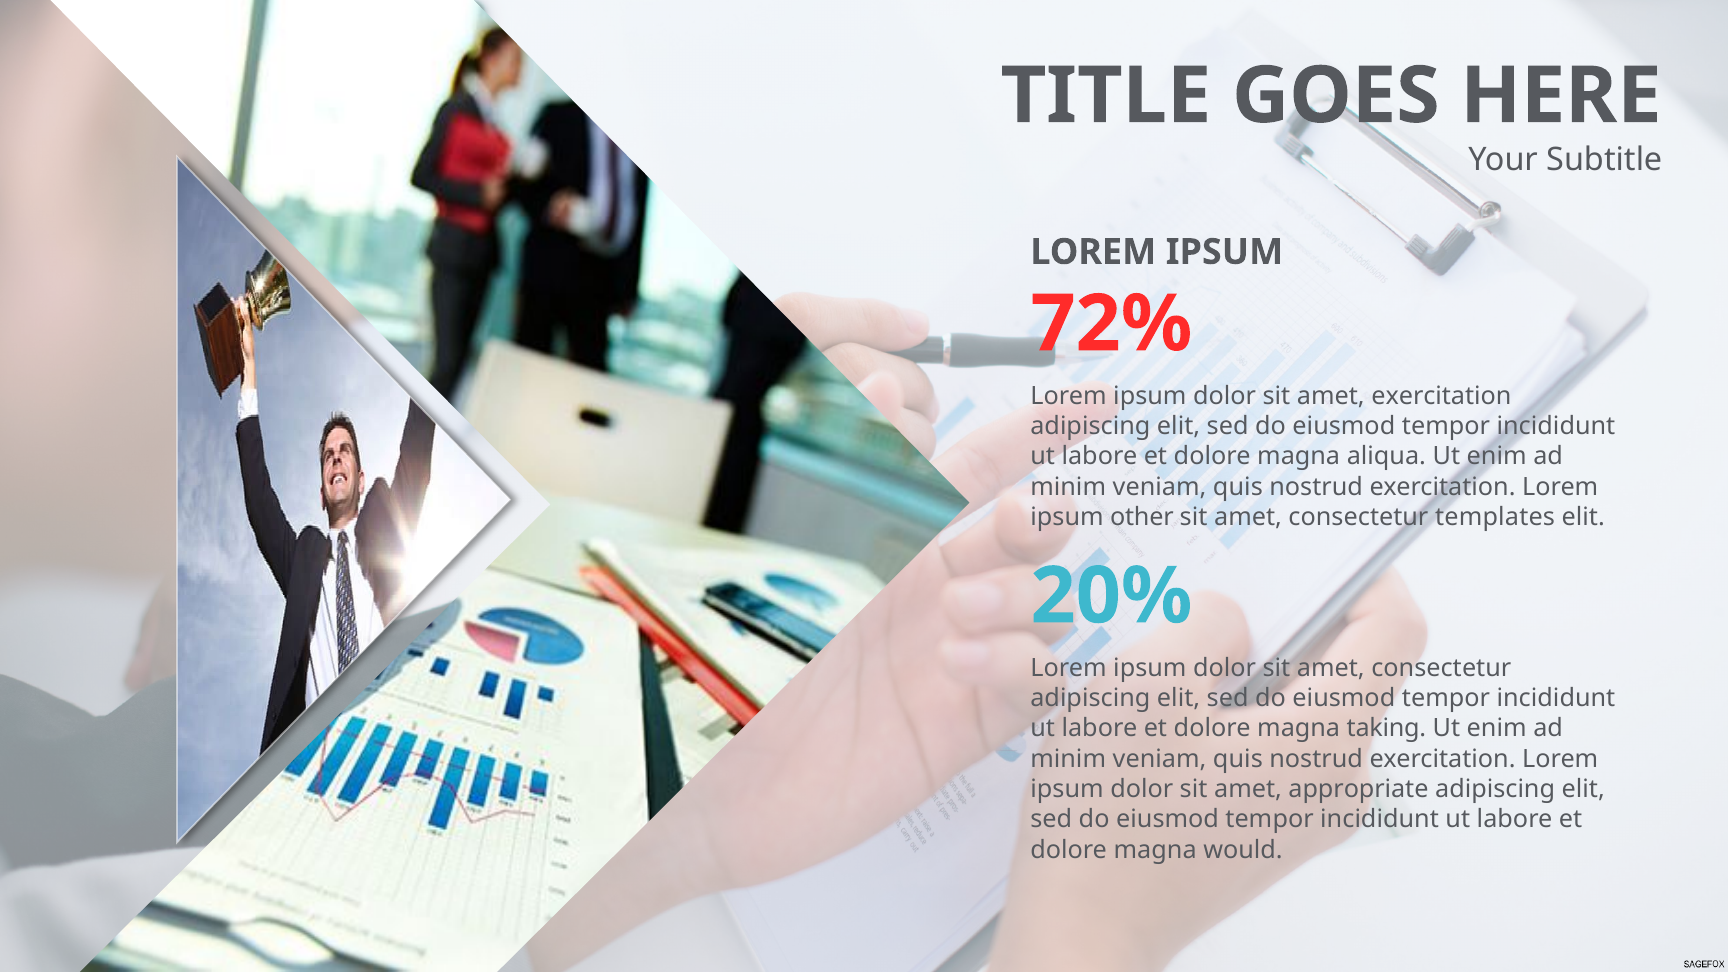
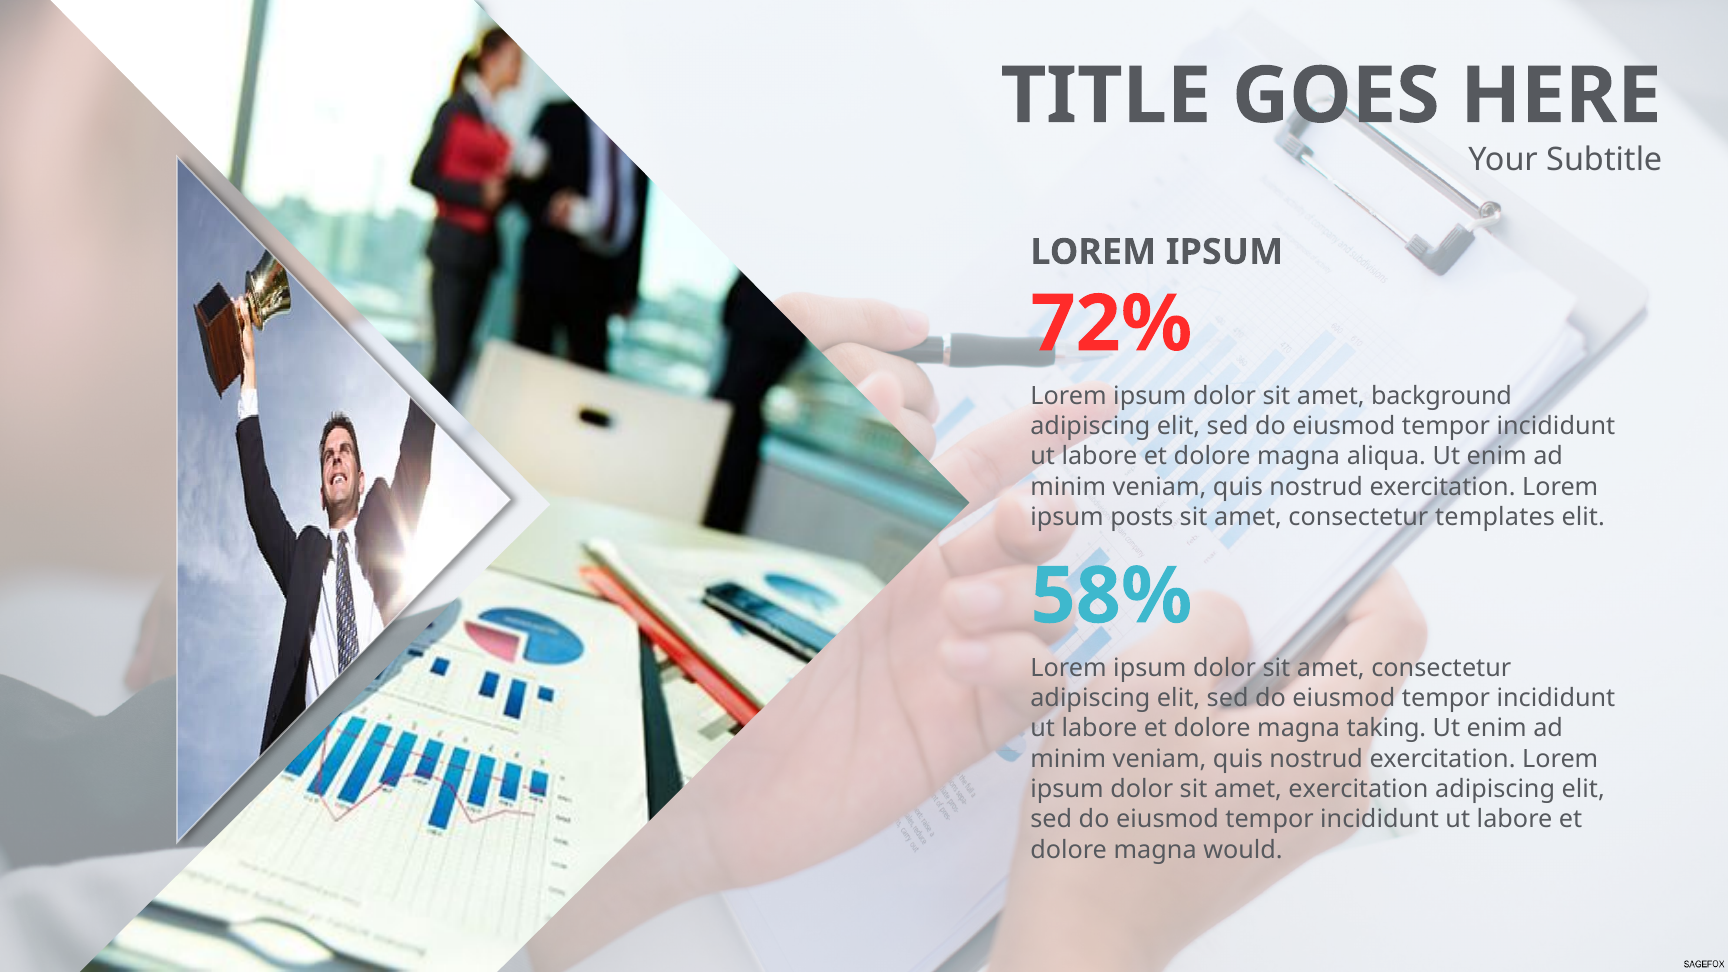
amet exercitation: exercitation -> background
other: other -> posts
20%: 20% -> 58%
amet appropriate: appropriate -> exercitation
